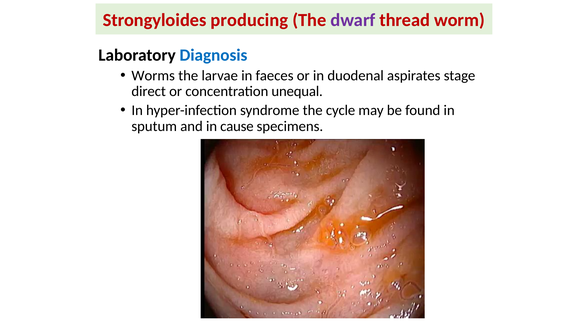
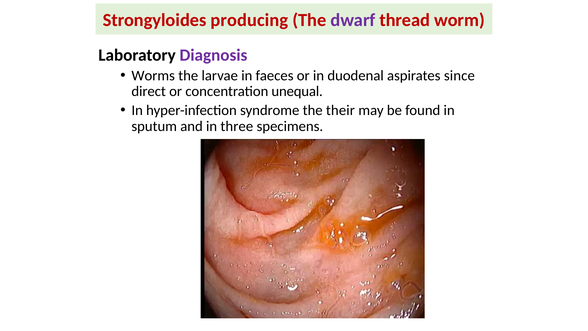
Diagnosis colour: blue -> purple
stage: stage -> since
cycle: cycle -> their
cause: cause -> three
